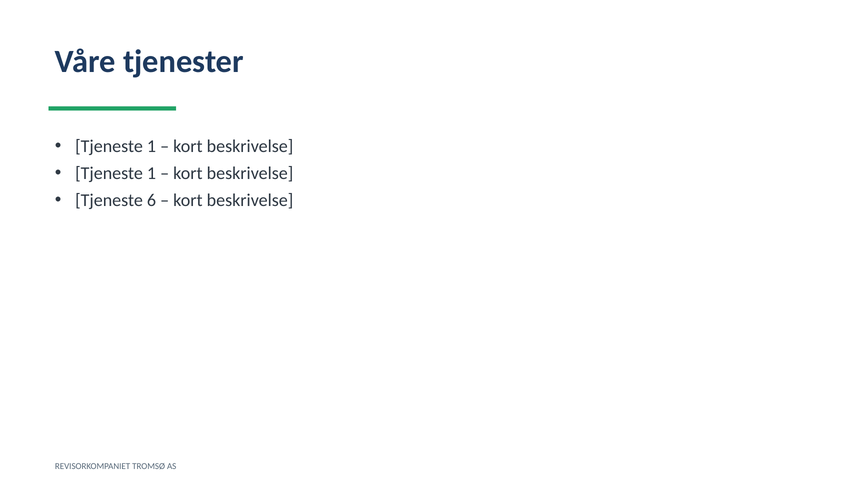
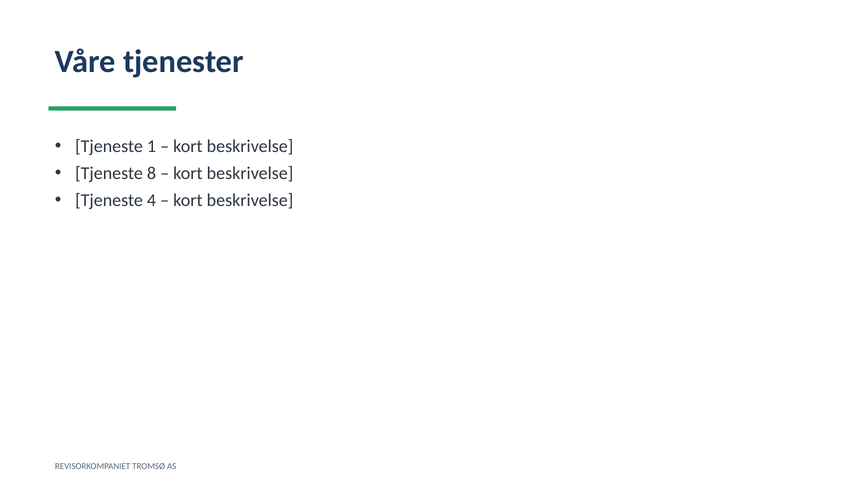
1 at (151, 173): 1 -> 8
6: 6 -> 4
